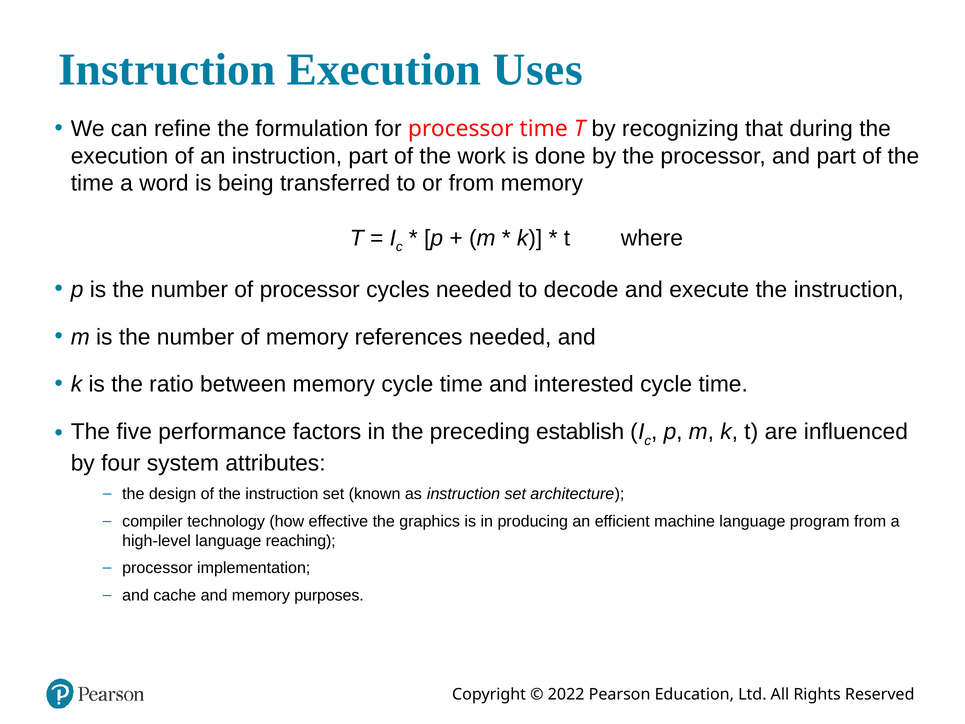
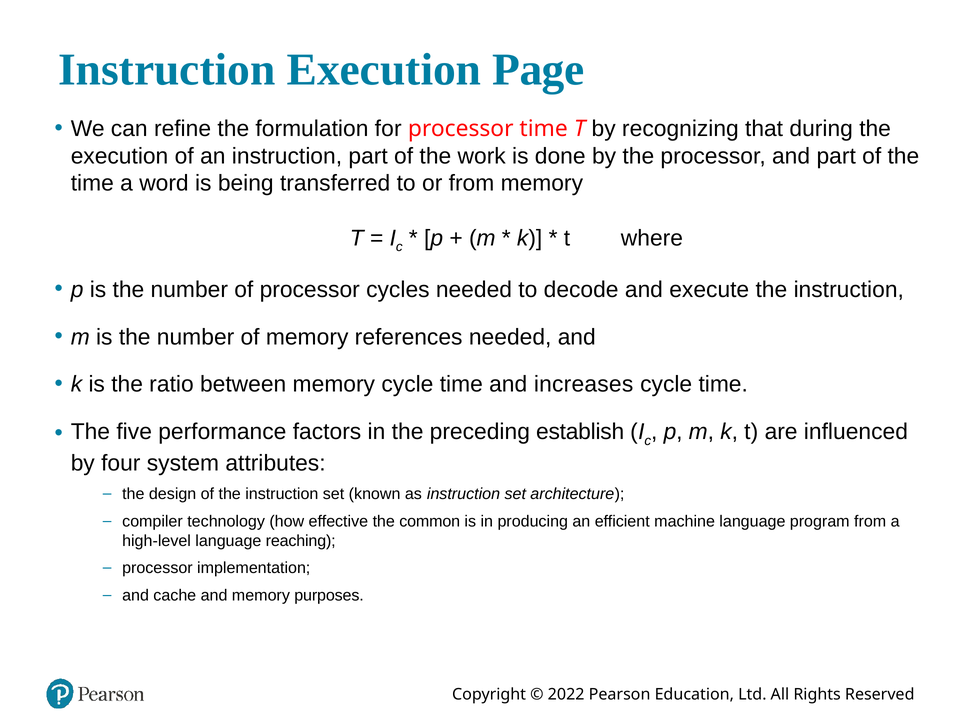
Uses: Uses -> Page
interested: interested -> increases
graphics: graphics -> common
